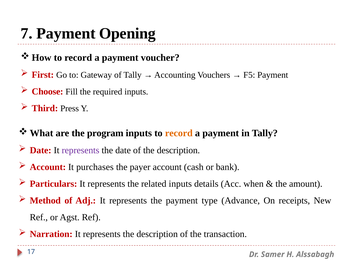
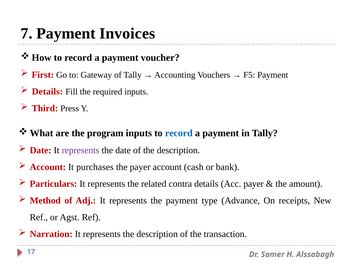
Opening: Opening -> Invoices
Choose at (48, 91): Choose -> Details
record at (179, 133) colour: orange -> blue
related inputs: inputs -> contra
Acc when: when -> payer
